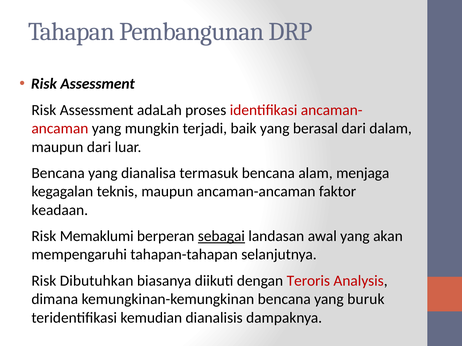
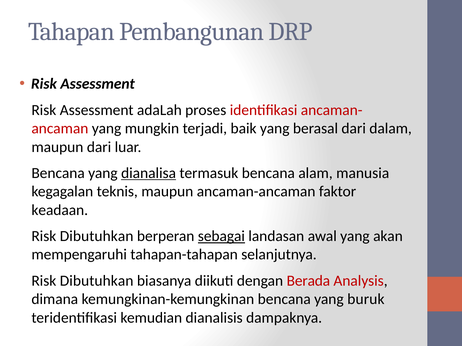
dianalisa underline: none -> present
menjaga: menjaga -> manusia
Memaklumi at (97, 236): Memaklumi -> Dibutuhkan
Teroris: Teroris -> Berada
